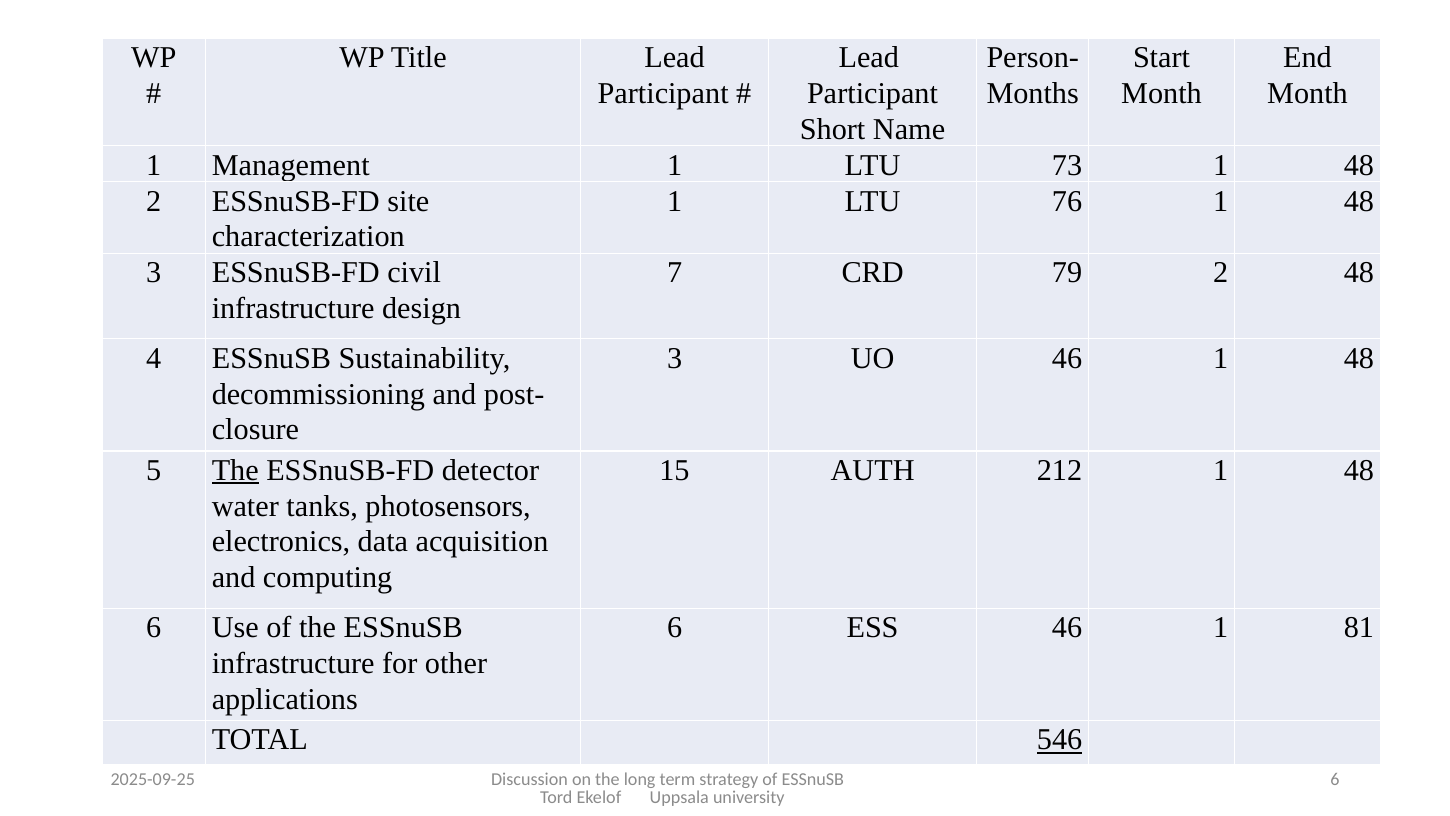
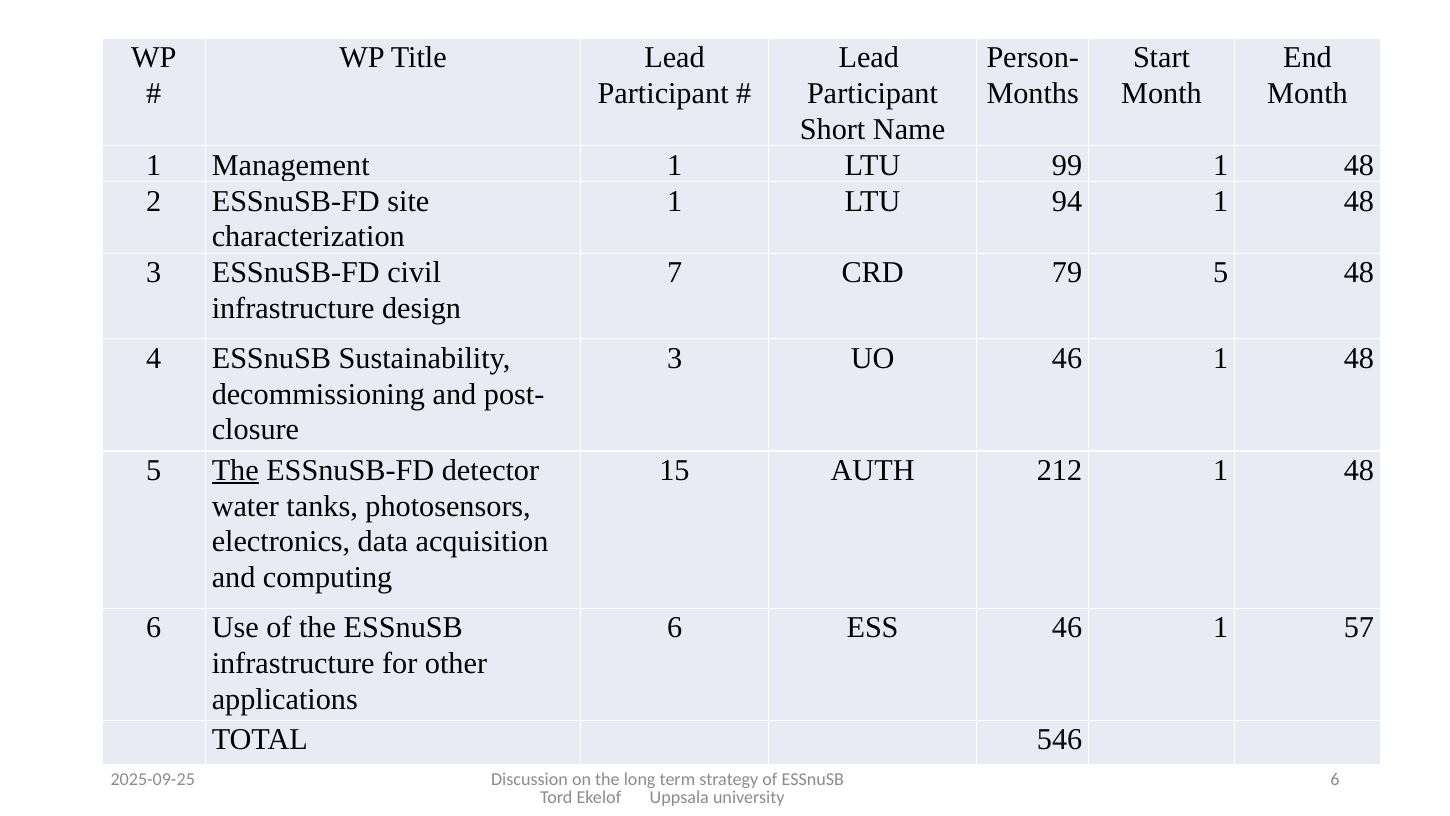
73: 73 -> 99
76: 76 -> 94
79 2: 2 -> 5
81: 81 -> 57
546 underline: present -> none
